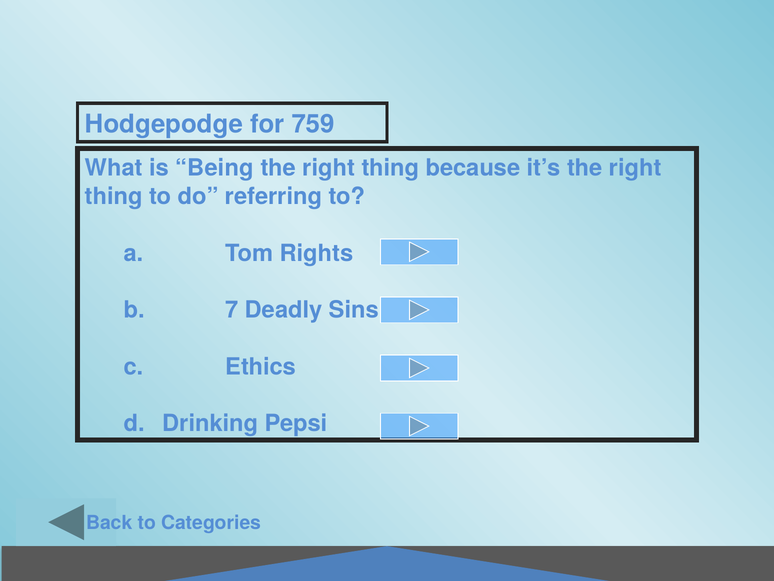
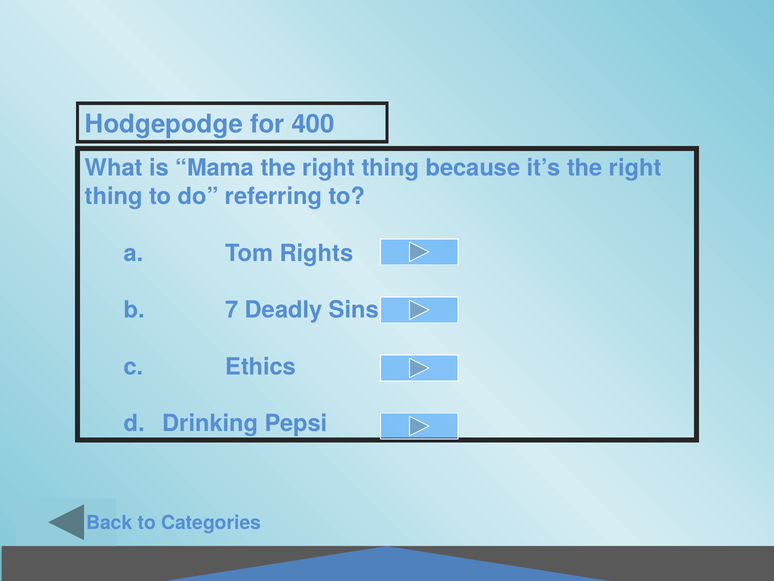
759: 759 -> 400
Being: Being -> Mama
